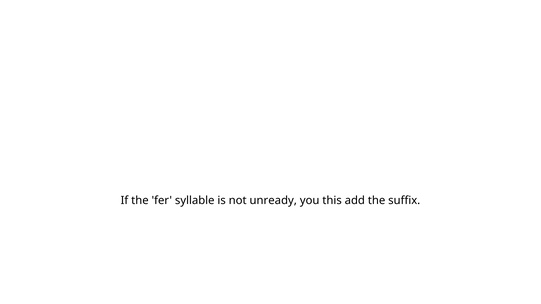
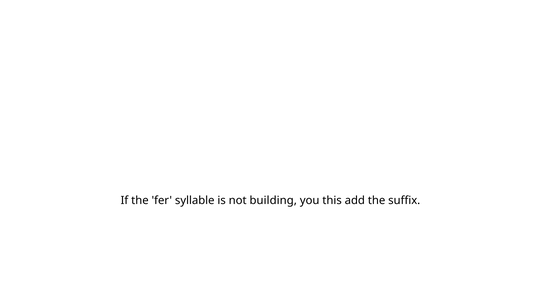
unready: unready -> building
